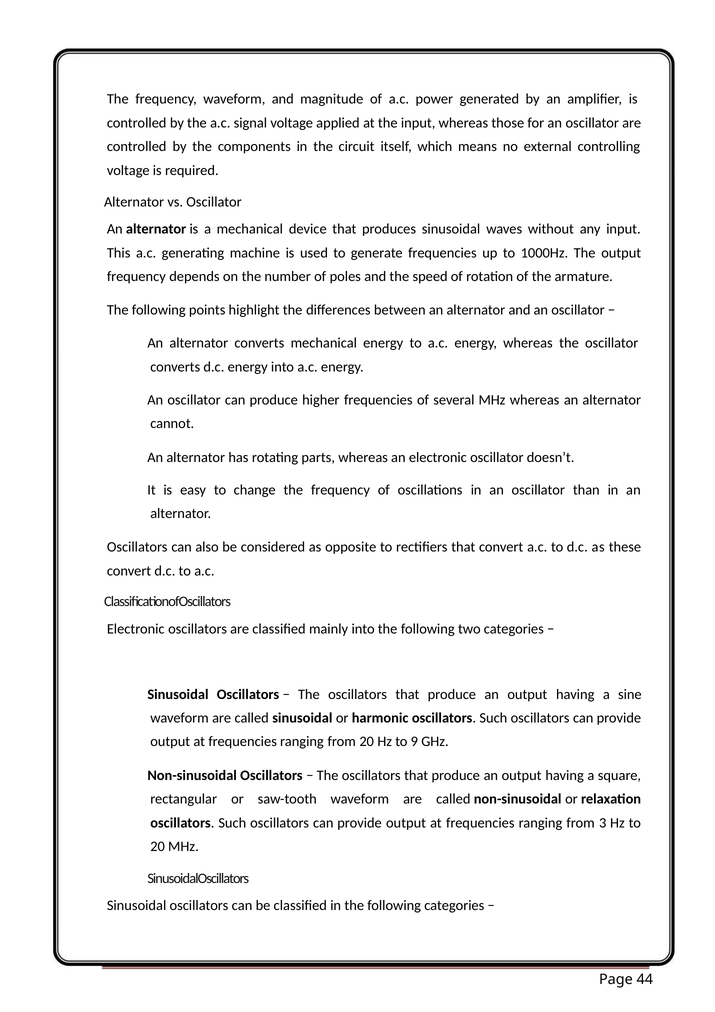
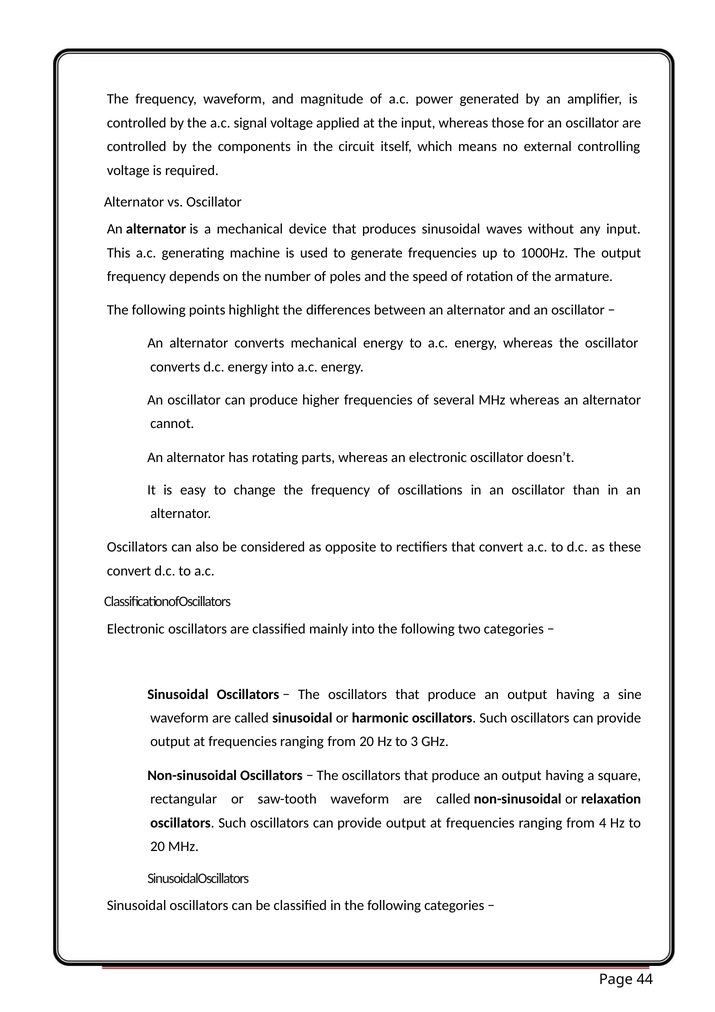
9: 9 -> 3
3: 3 -> 4
